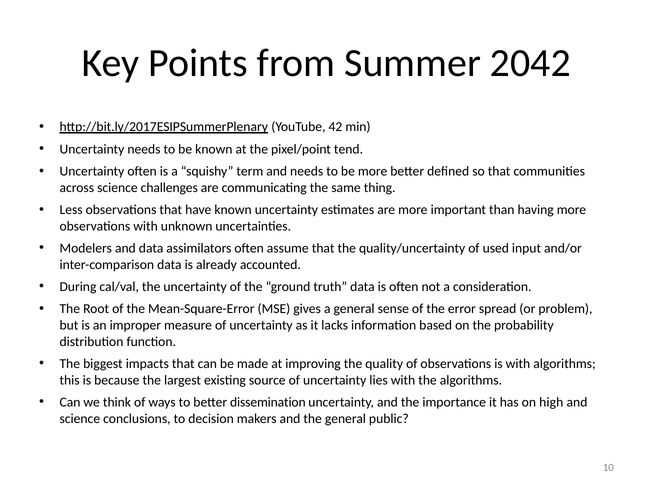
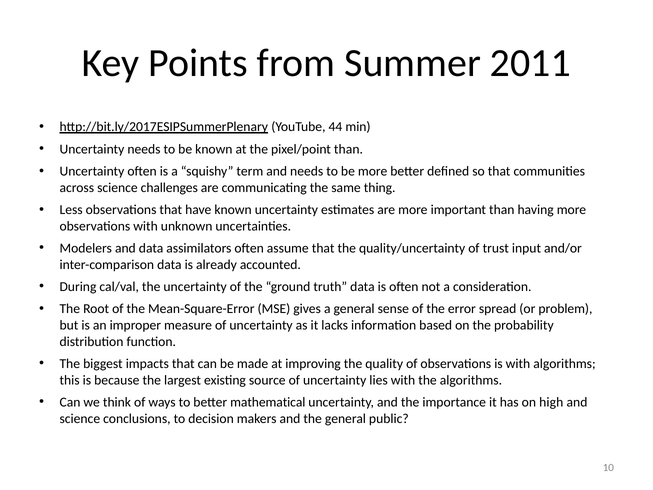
2042: 2042 -> 2011
42: 42 -> 44
pixel/point tend: tend -> than
used: used -> trust
dissemination: dissemination -> mathematical
